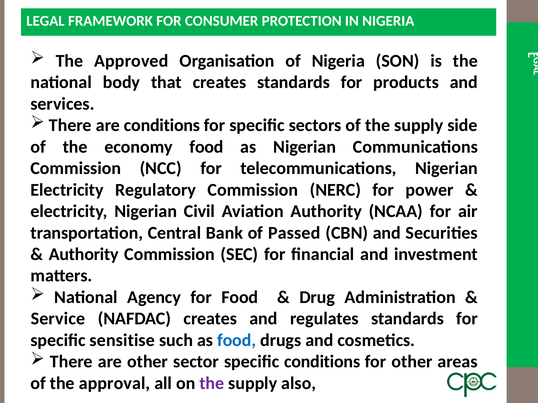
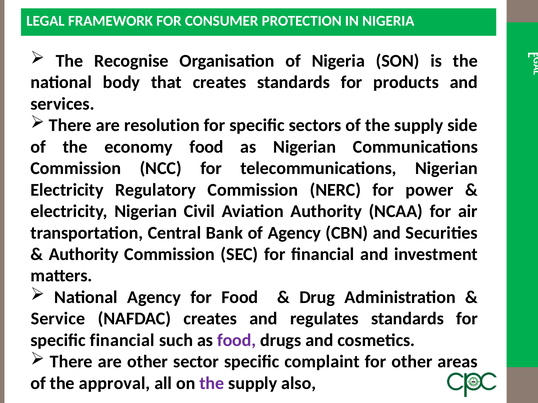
Approved: Approved -> Recognise
are conditions: conditions -> resolution
of Passed: Passed -> Agency
specific sensitise: sensitise -> financial
food at (237, 341) colour: blue -> purple
specific conditions: conditions -> complaint
